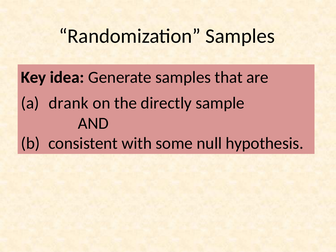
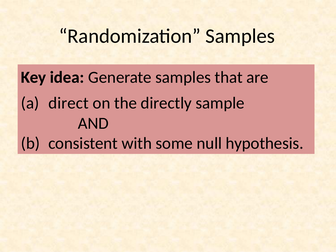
drank: drank -> direct
